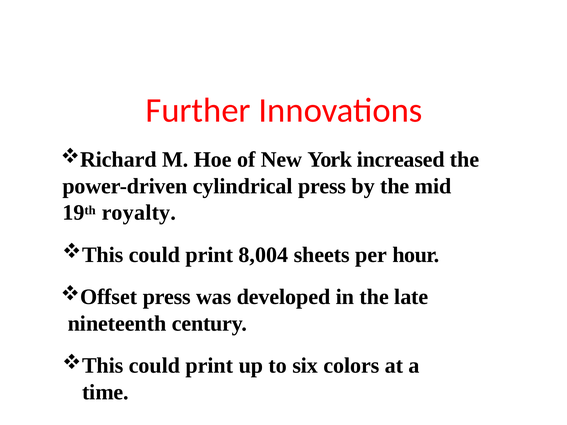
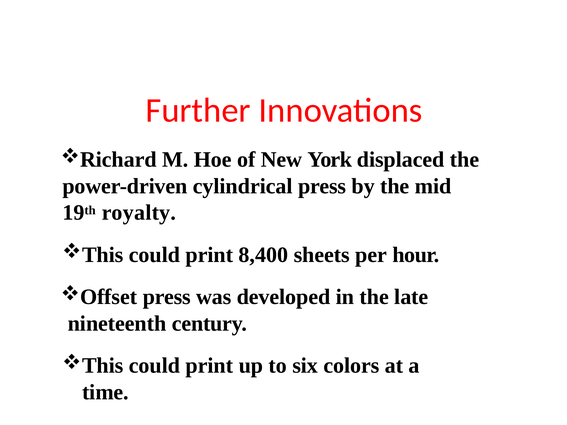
increased: increased -> displaced
8,004: 8,004 -> 8,400
